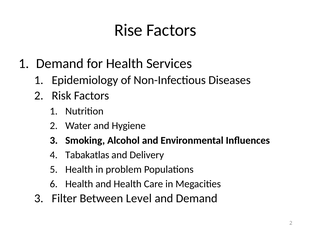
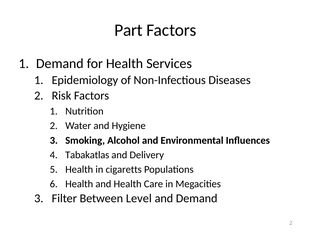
Rise: Rise -> Part
problem: problem -> cigaretts
